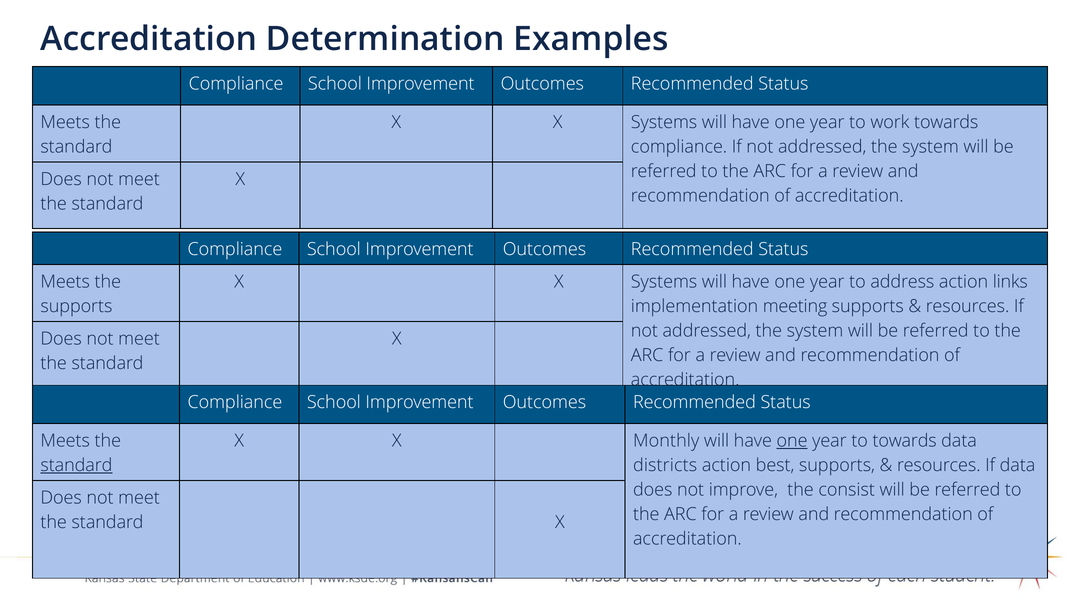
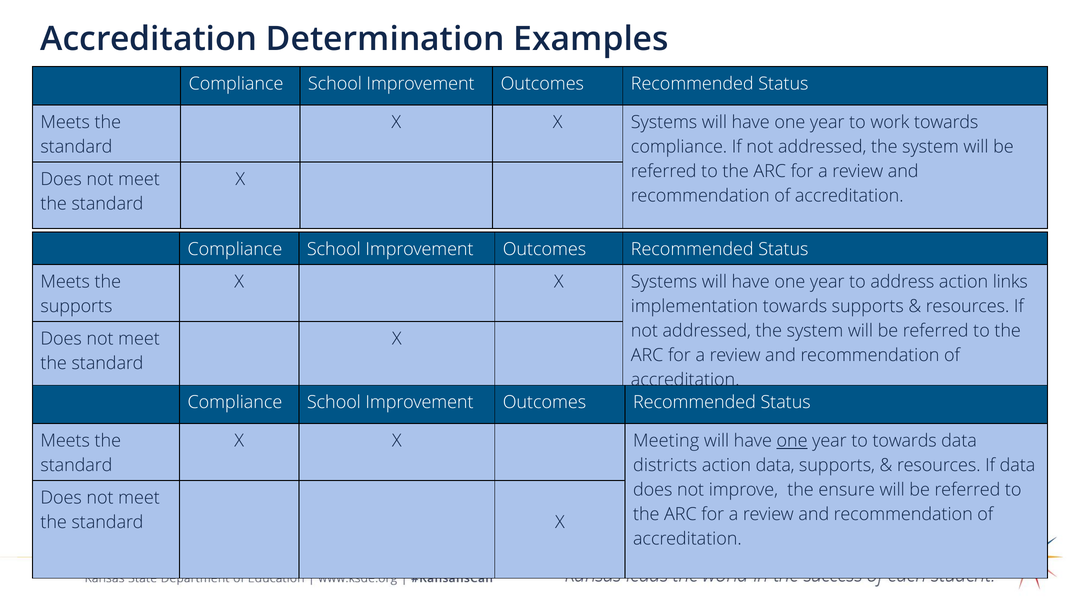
implementation meeting: meeting -> towards
Monthly: Monthly -> Meeting
standard at (76, 466) underline: present -> none
action best: best -> data
consist: consist -> ensure
